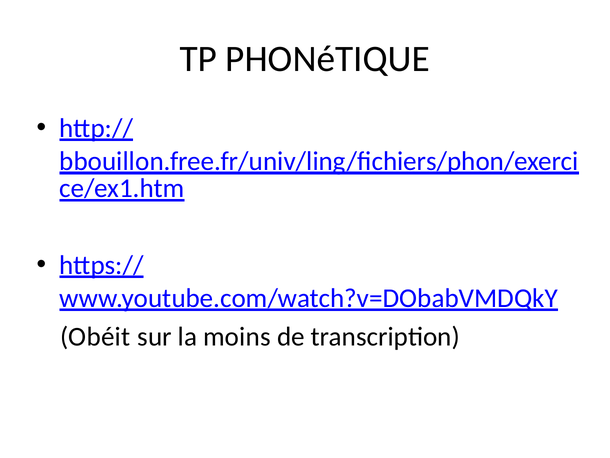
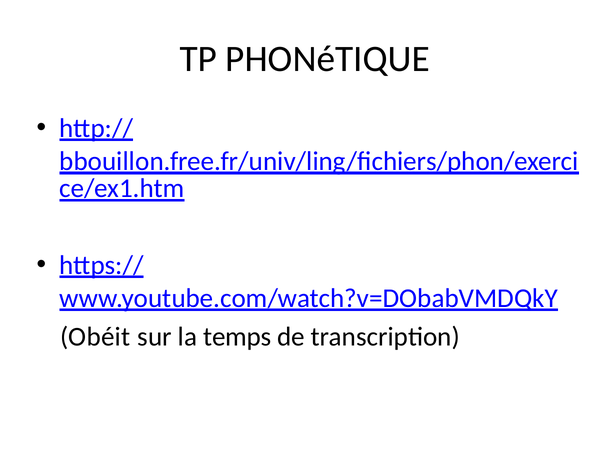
moins: moins -> temps
